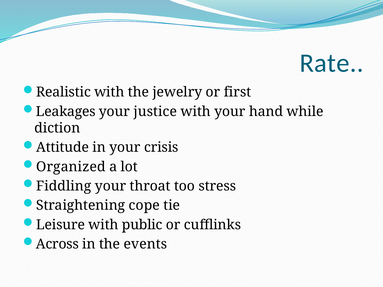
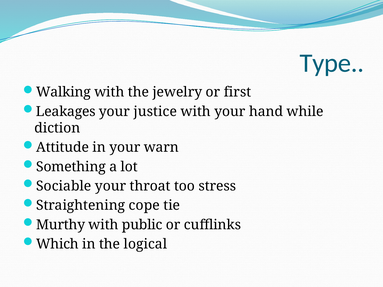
Rate: Rate -> Type
Realistic: Realistic -> Walking
crisis: crisis -> warn
Organized: Organized -> Something
Fiddling: Fiddling -> Sociable
Leisure: Leisure -> Murthy
Across: Across -> Which
events: events -> logical
